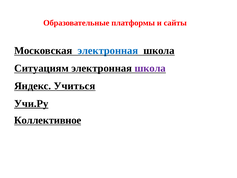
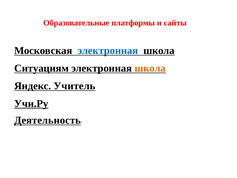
школа at (150, 68) colour: purple -> orange
Учиться: Учиться -> Учитель
Коллективное: Коллективное -> Деятельность
